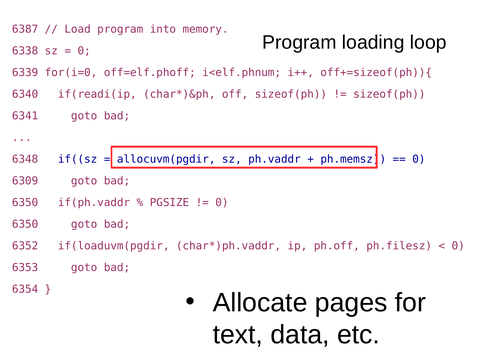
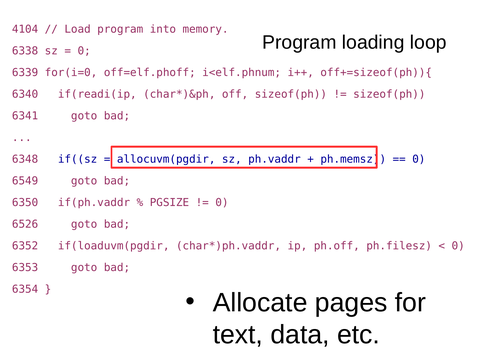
6387: 6387 -> 4104
6309: 6309 -> 6549
6350 at (25, 224): 6350 -> 6526
